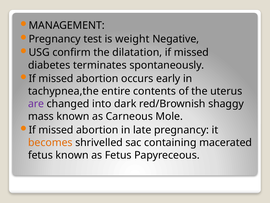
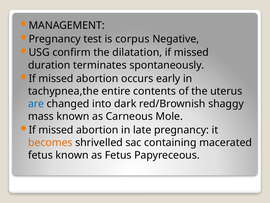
weight: weight -> corpus
diabetes: diabetes -> duration
are colour: purple -> blue
